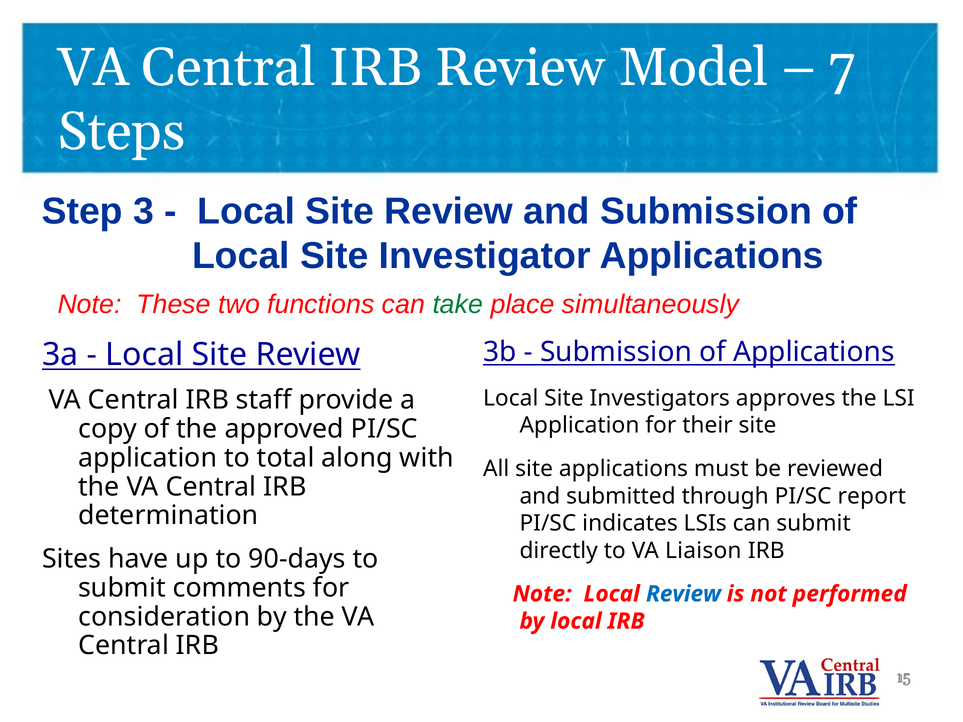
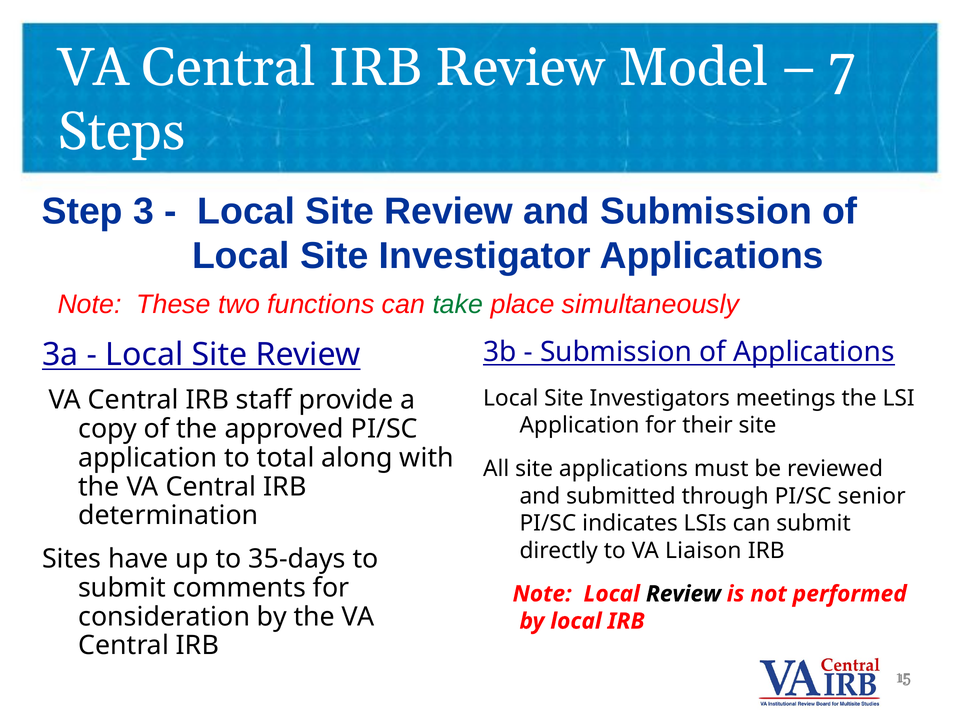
approves: approves -> meetings
report: report -> senior
90-days: 90-days -> 35-days
Review at (683, 594) colour: blue -> black
